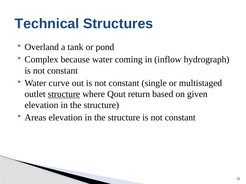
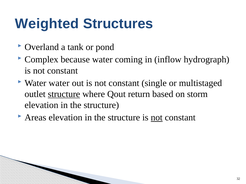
Technical: Technical -> Weighted
Water curve: curve -> water
given: given -> storm
not at (157, 118) underline: none -> present
